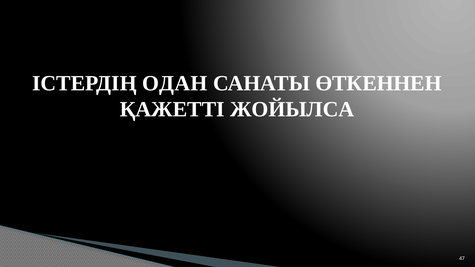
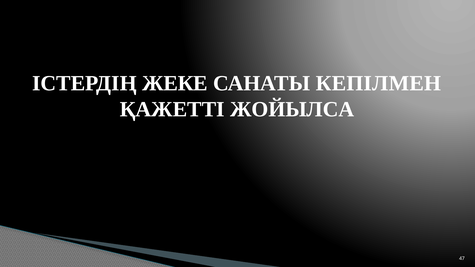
ОДАН: ОДАН -> ЖЕКЕ
ӨТКЕННЕН: ӨТКЕННЕН -> КЕПІЛМЕН
